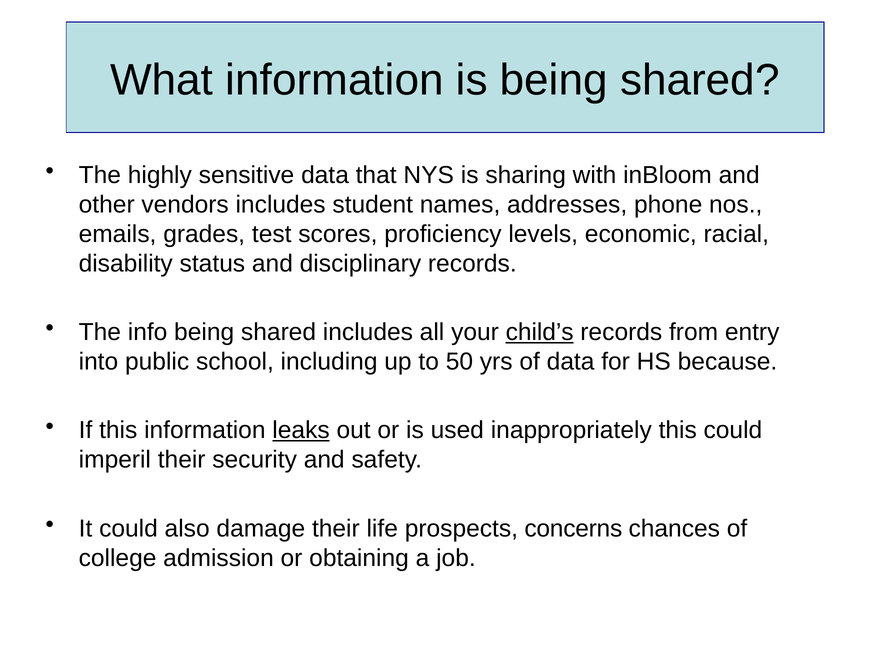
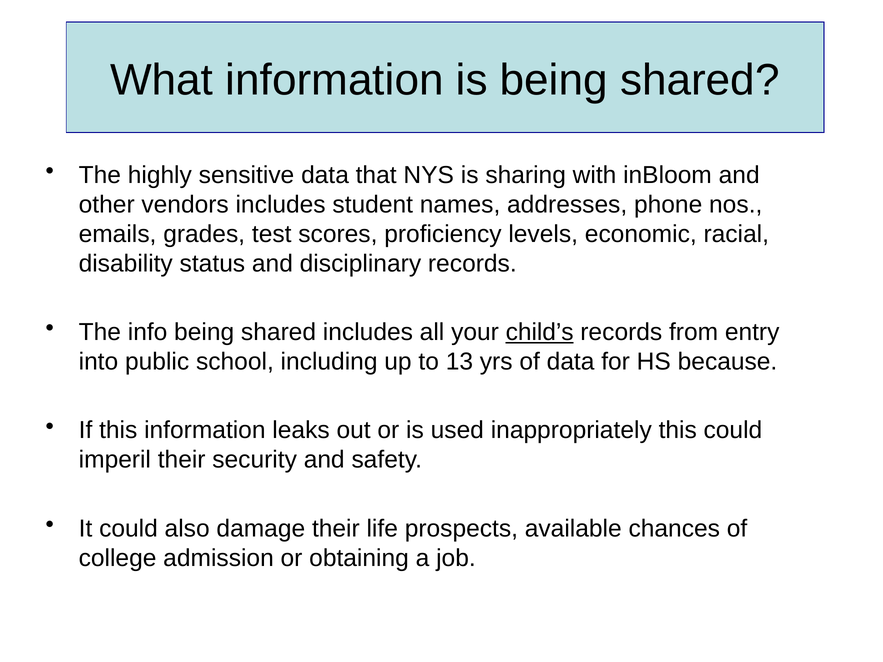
50: 50 -> 13
leaks underline: present -> none
concerns: concerns -> available
